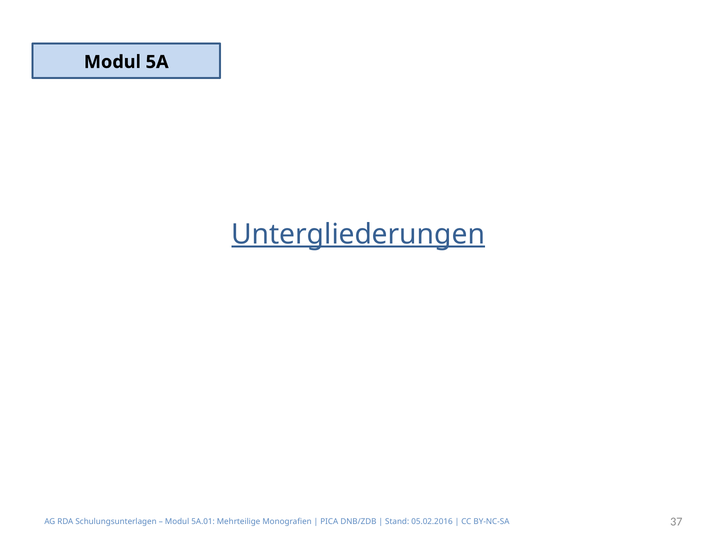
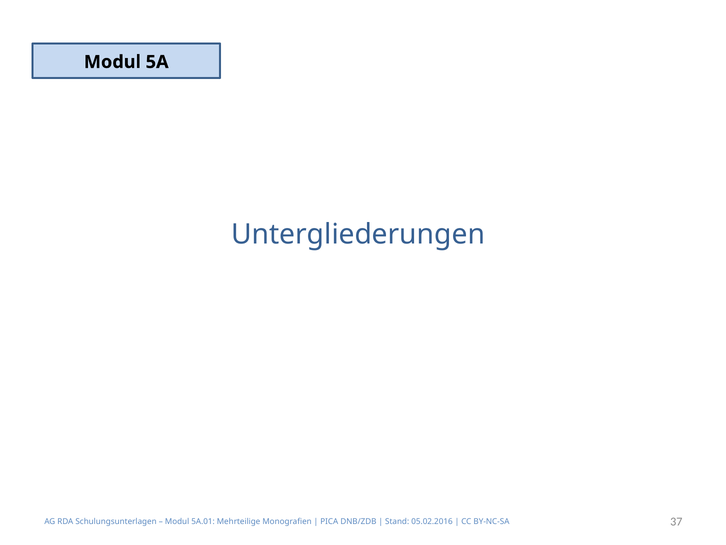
Untergliederungen underline: present -> none
